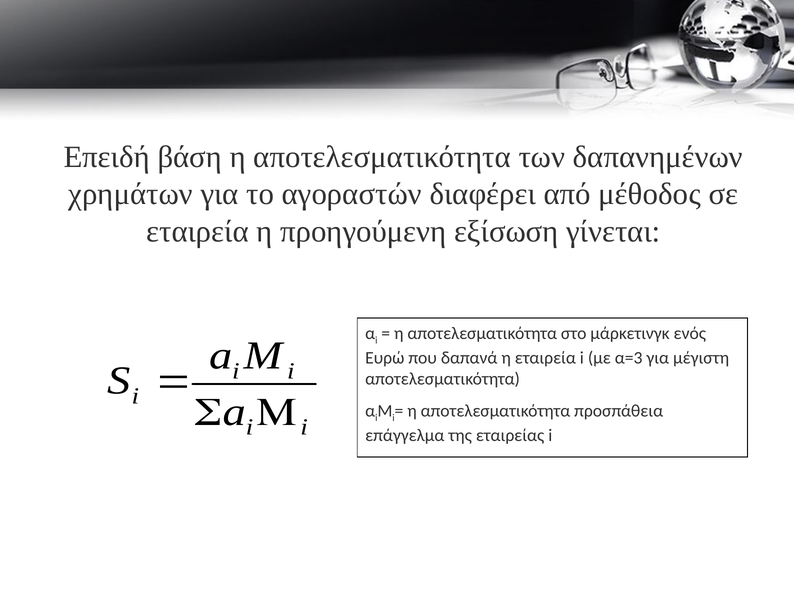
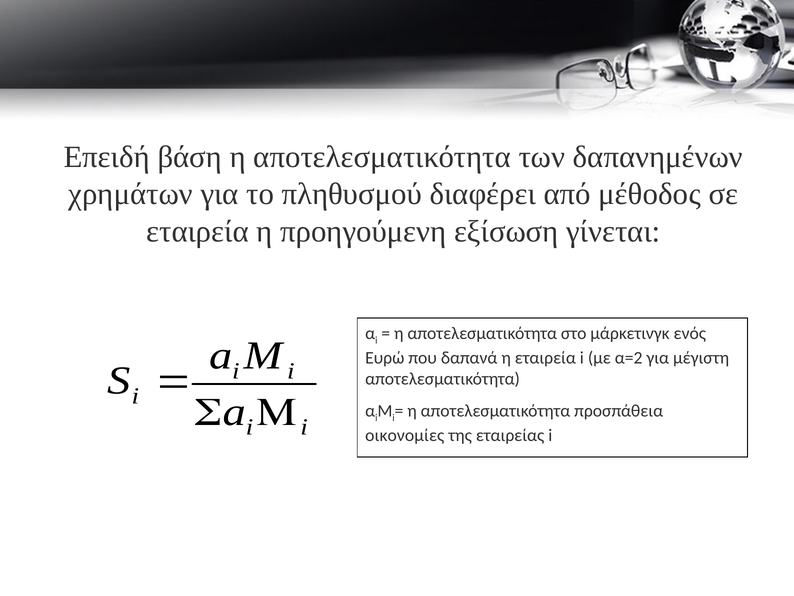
αγοραστών: αγοραστών -> πληθυσμού
α=3: α=3 -> α=2
επάγγελμα: επάγγελμα -> οικονομίες
